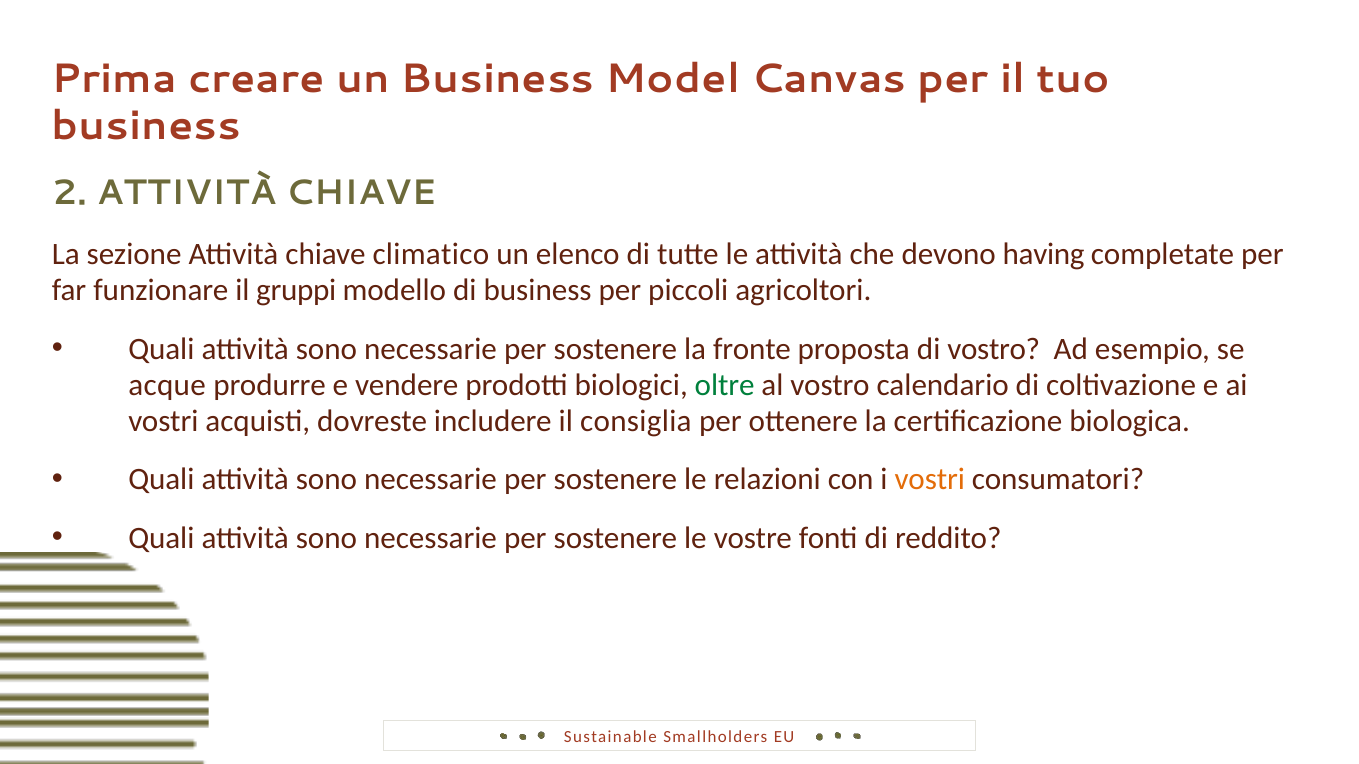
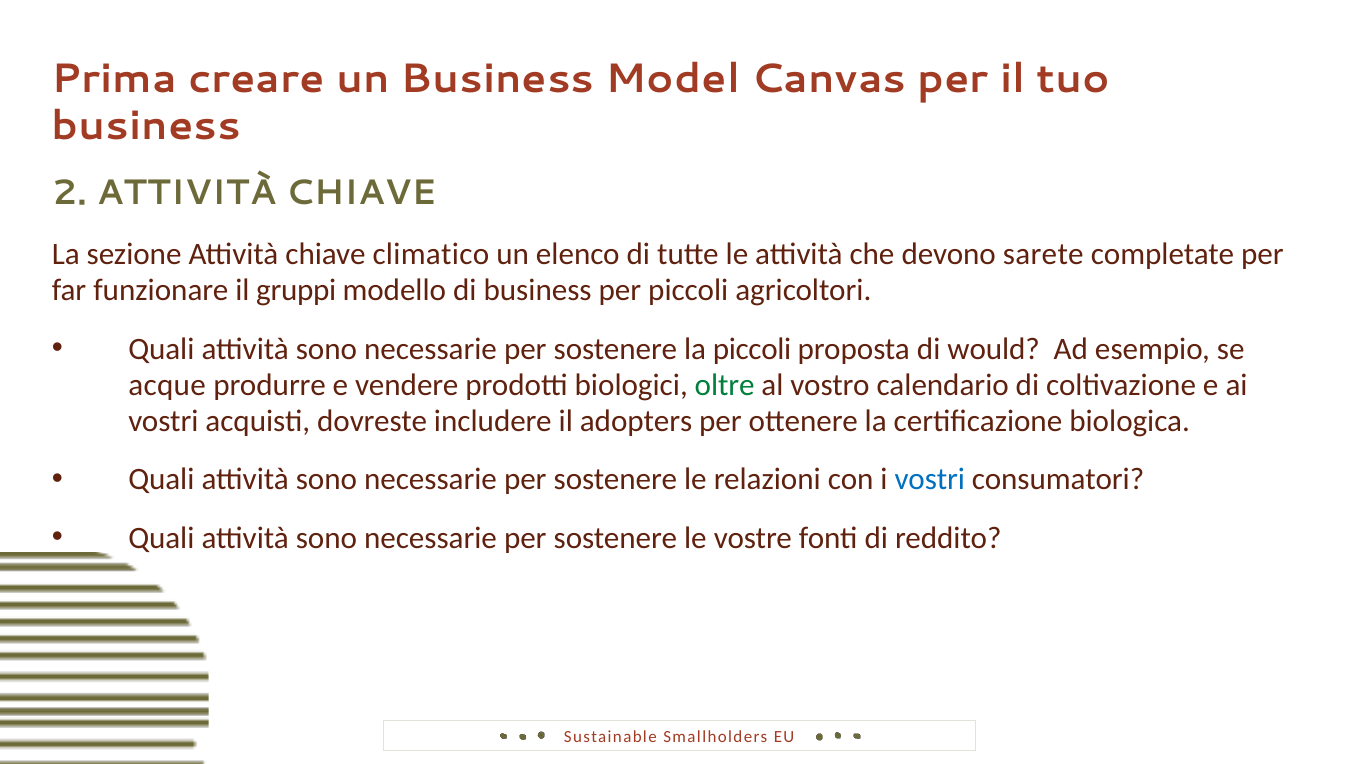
having: having -> sarete
la fronte: fronte -> piccoli
di vostro: vostro -> would
consiglia: consiglia -> adopters
vostri at (930, 480) colour: orange -> blue
